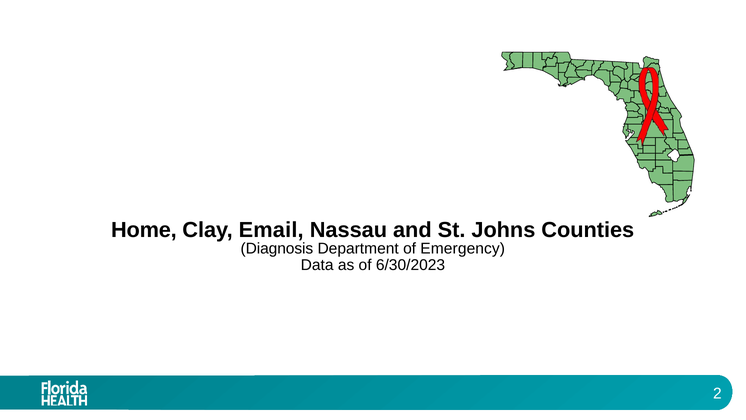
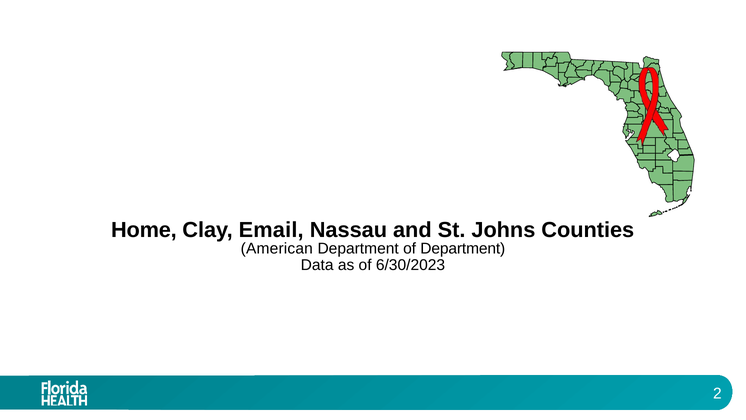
Diagnosis: Diagnosis -> American
of Emergency: Emergency -> Department
